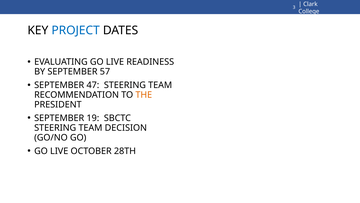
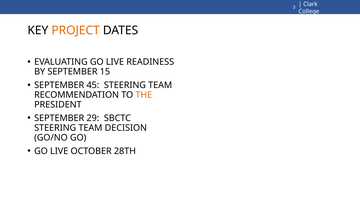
PROJECT colour: blue -> orange
57: 57 -> 15
47: 47 -> 45
19: 19 -> 29
